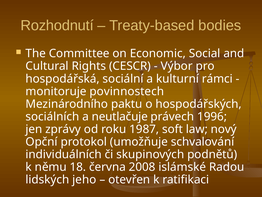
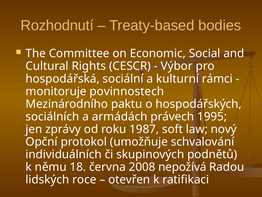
neutlačuje: neutlačuje -> armádách
1996: 1996 -> 1995
islámské: islámské -> nepožívá
jeho: jeho -> roce
